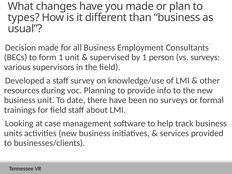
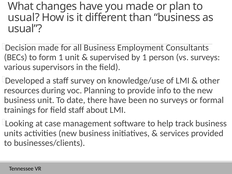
types at (24, 18): types -> usual
